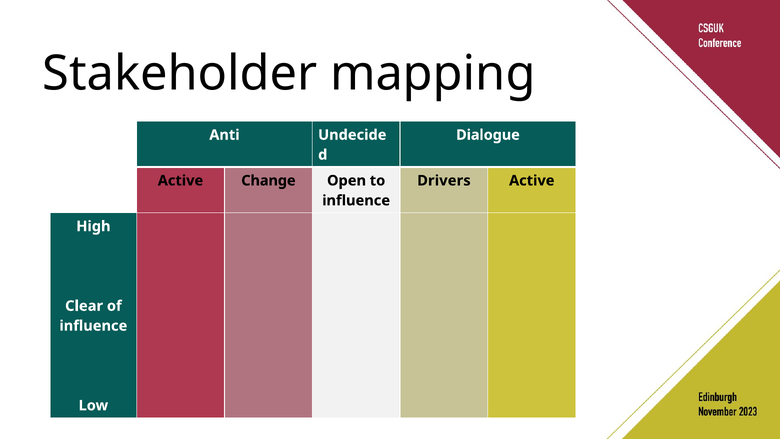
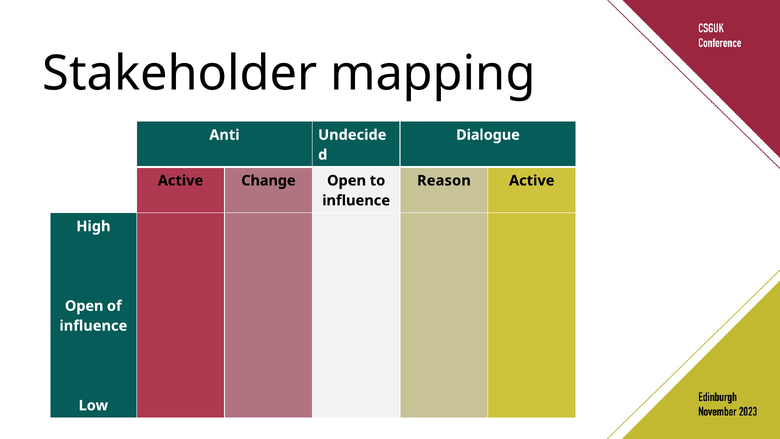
Drivers: Drivers -> Reason
Clear at (84, 306): Clear -> Open
